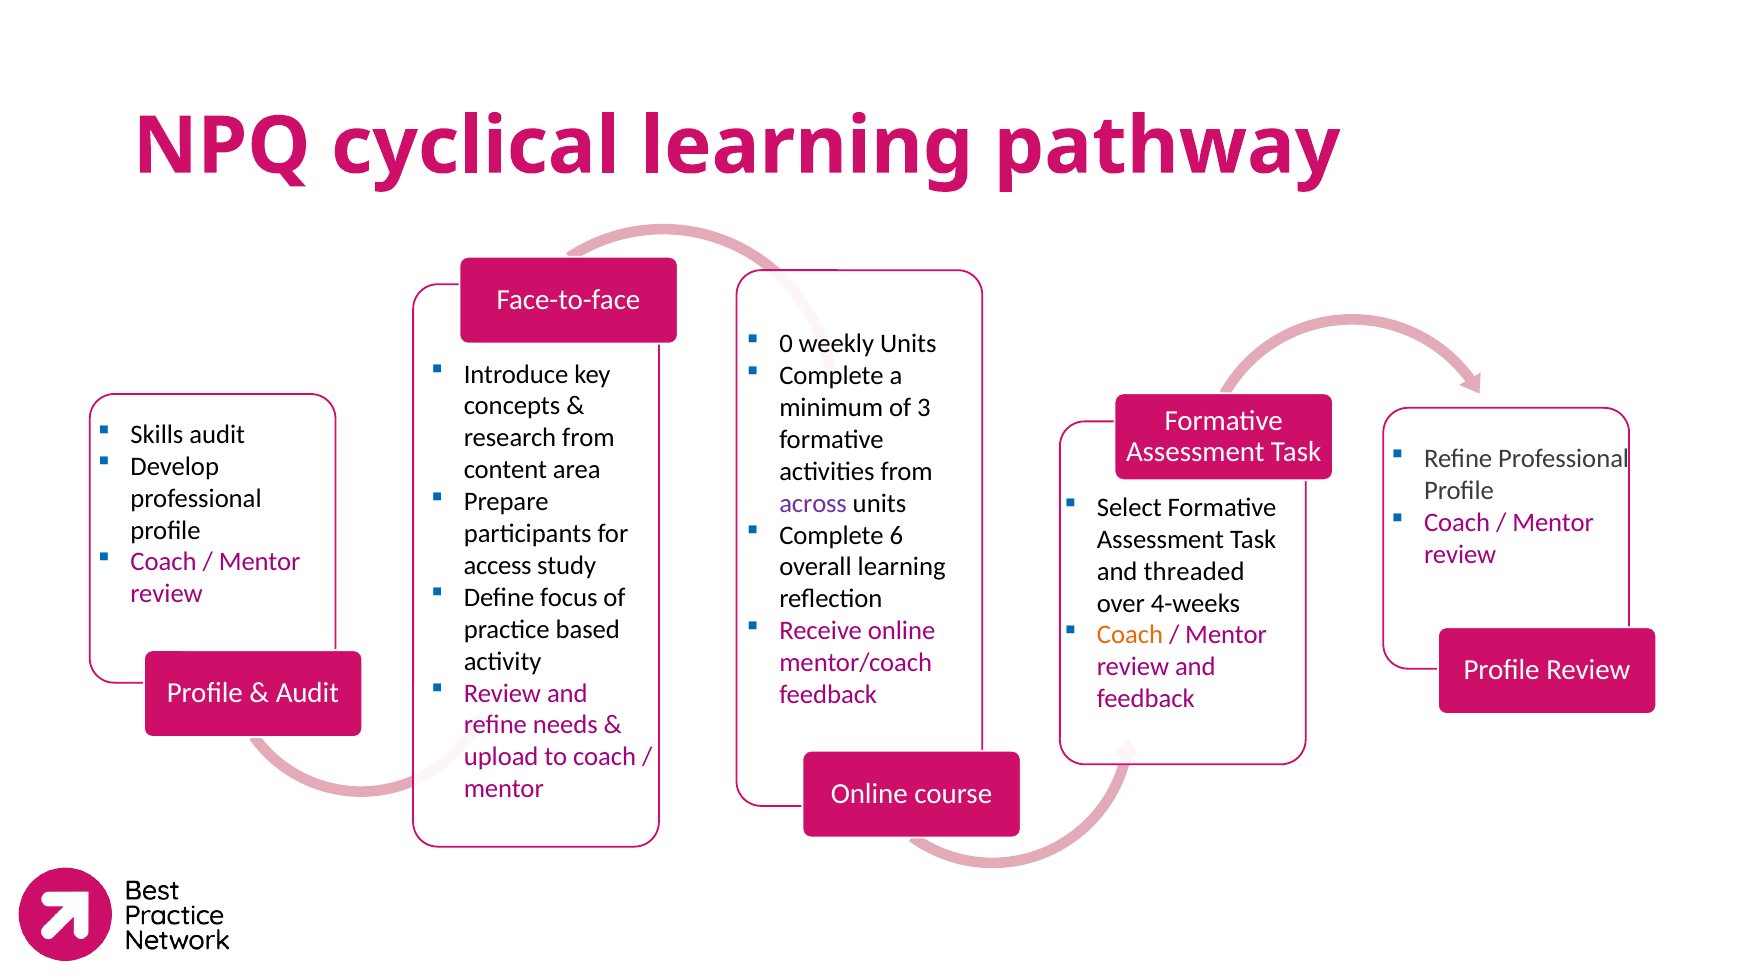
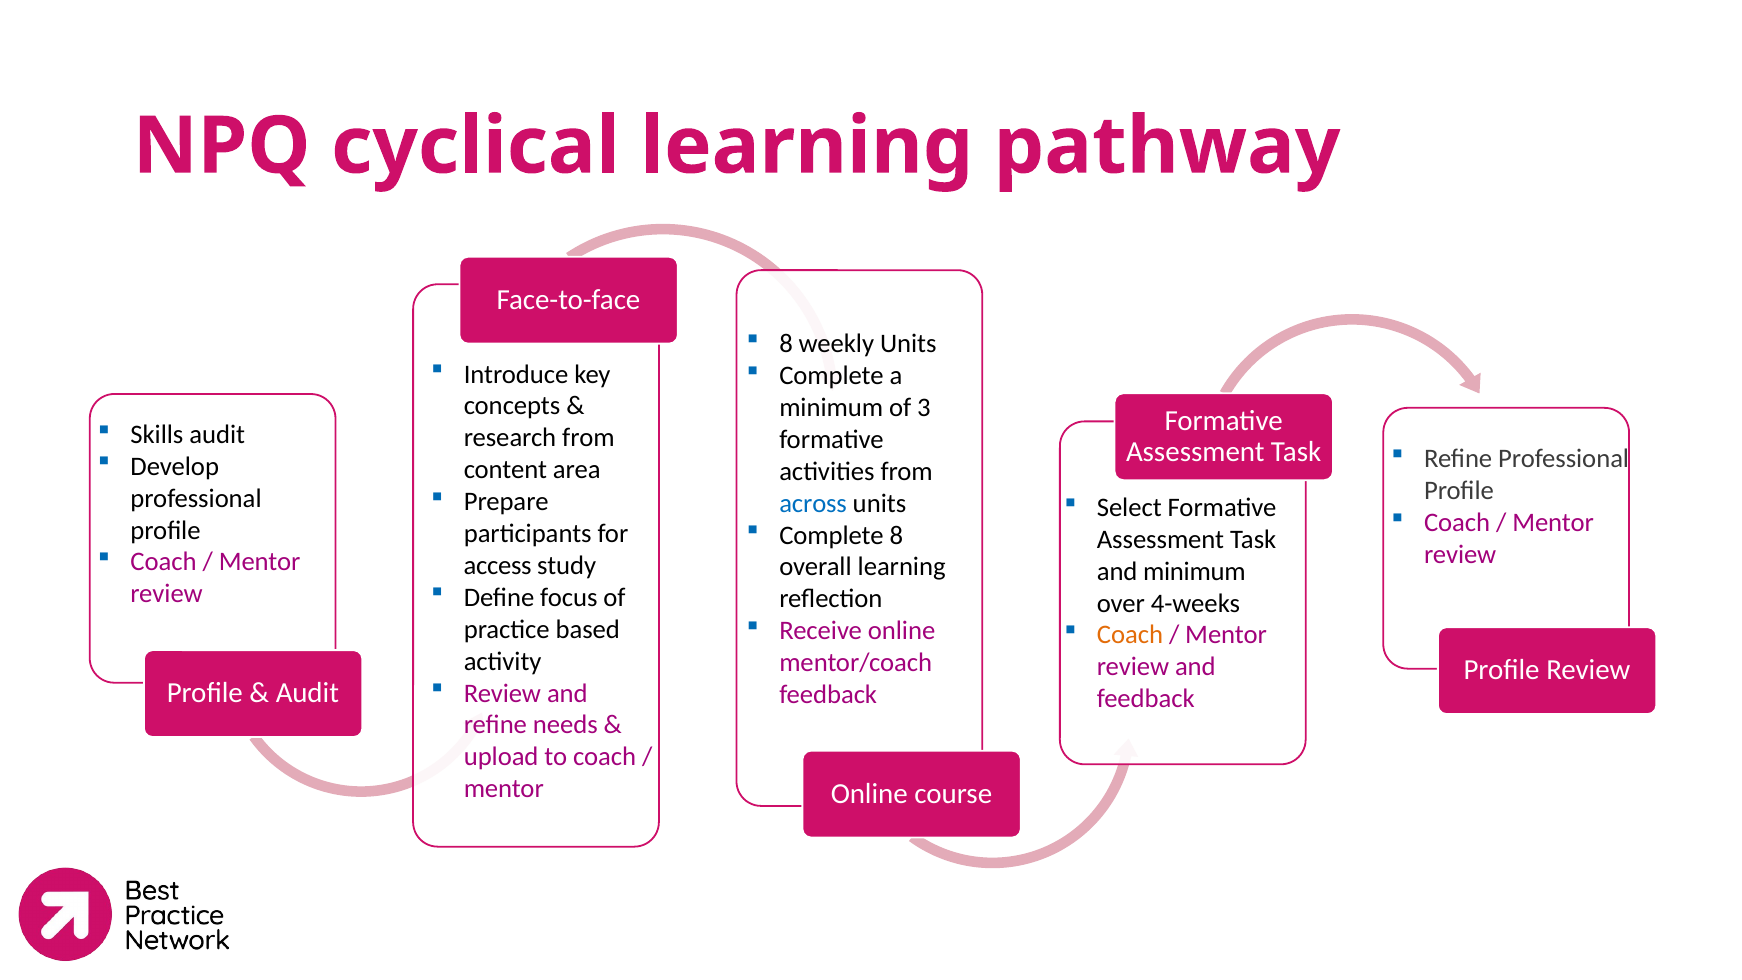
0 at (786, 344): 0 -> 8
across colour: purple -> blue
Complete 6: 6 -> 8
and threaded: threaded -> minimum
